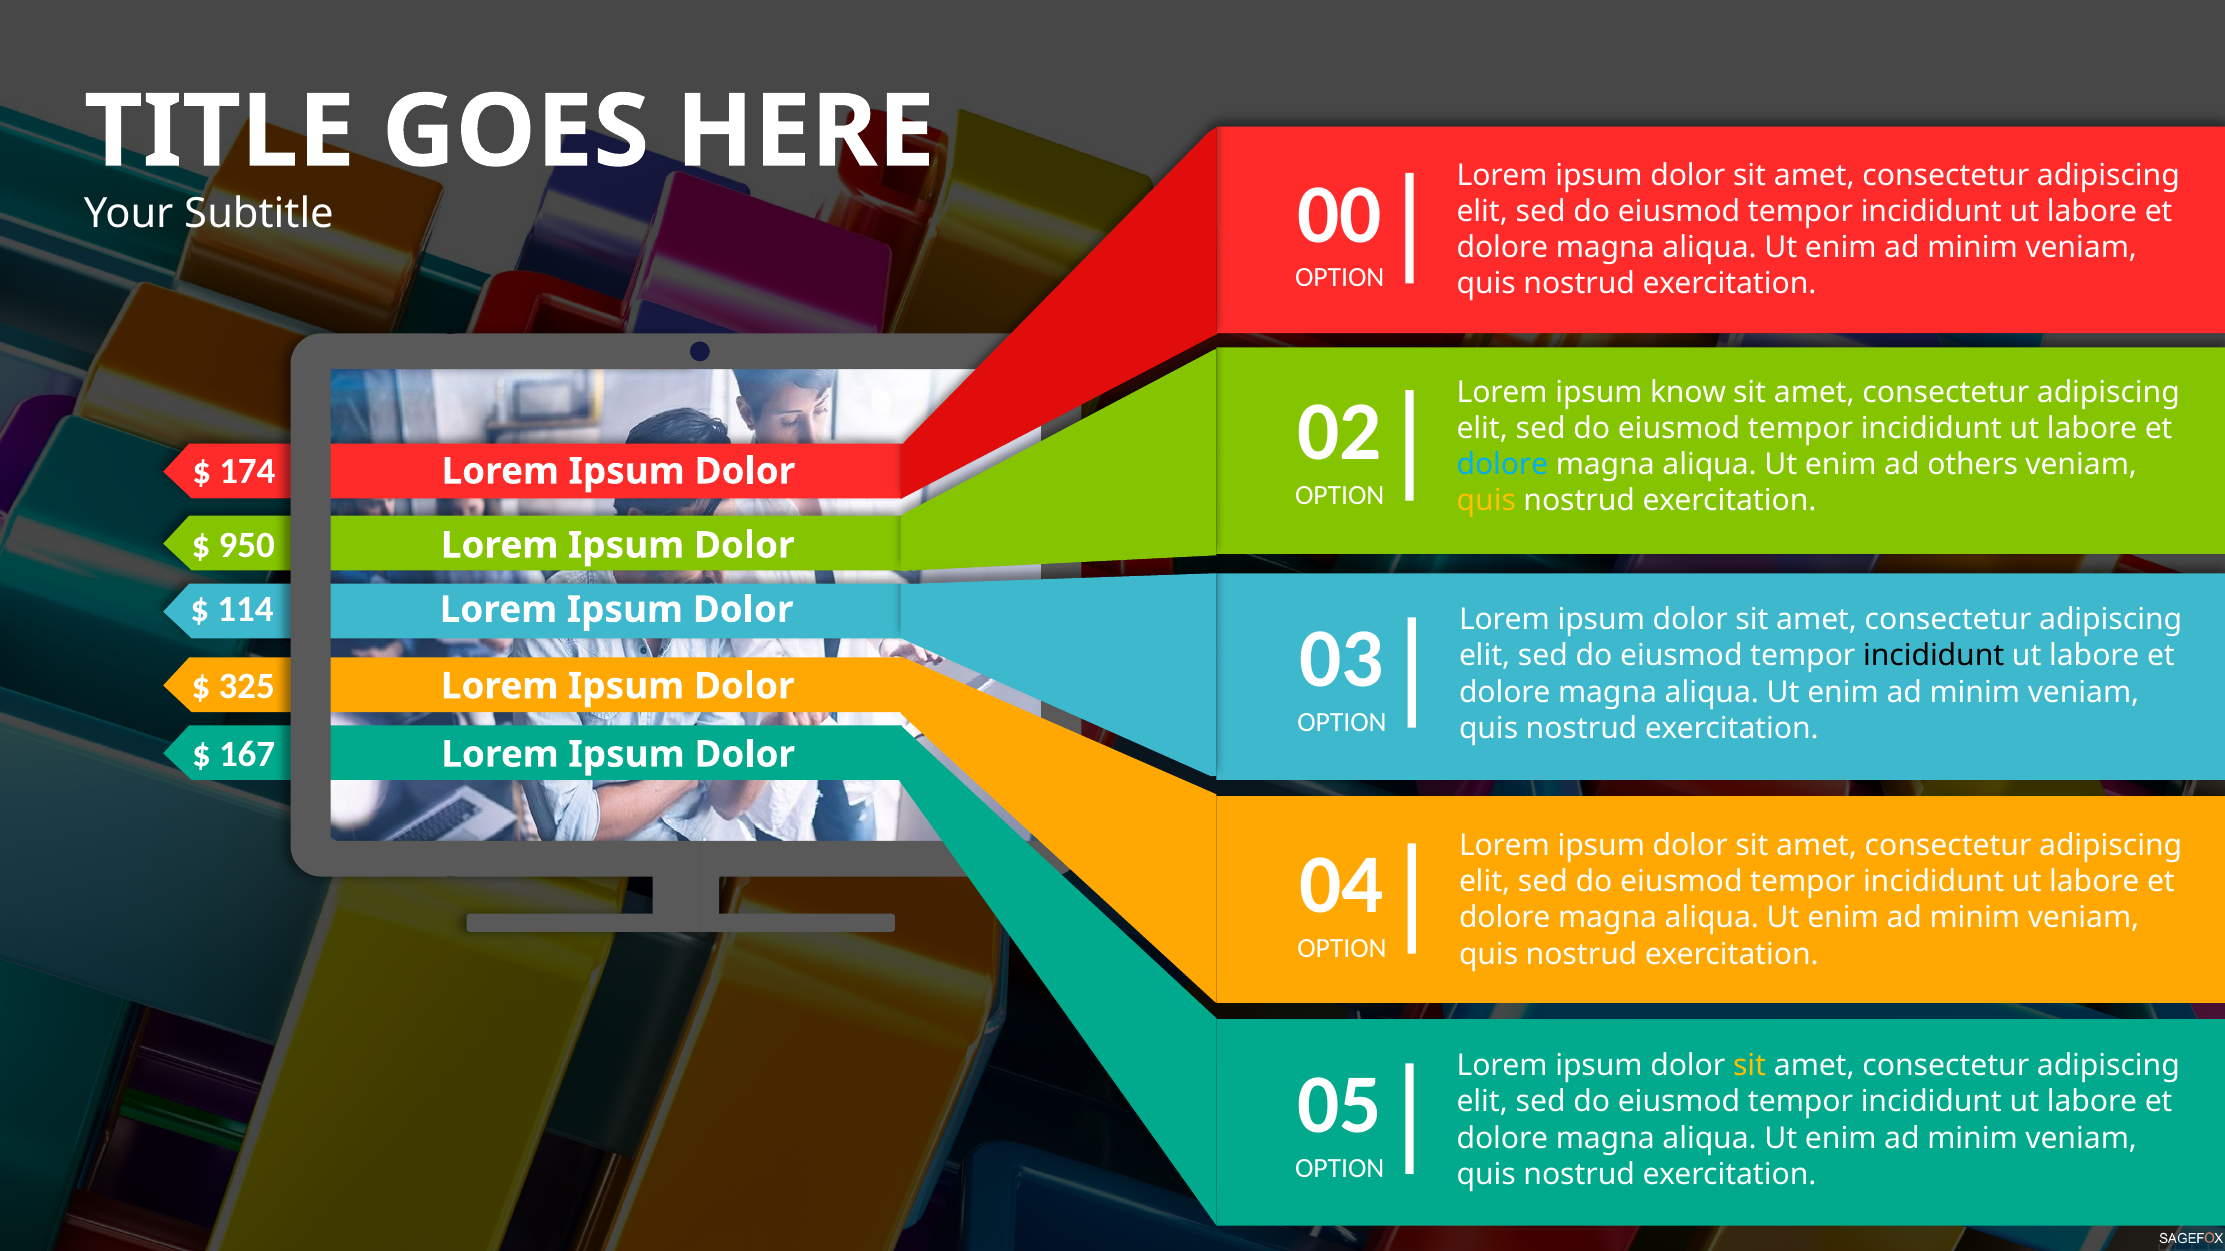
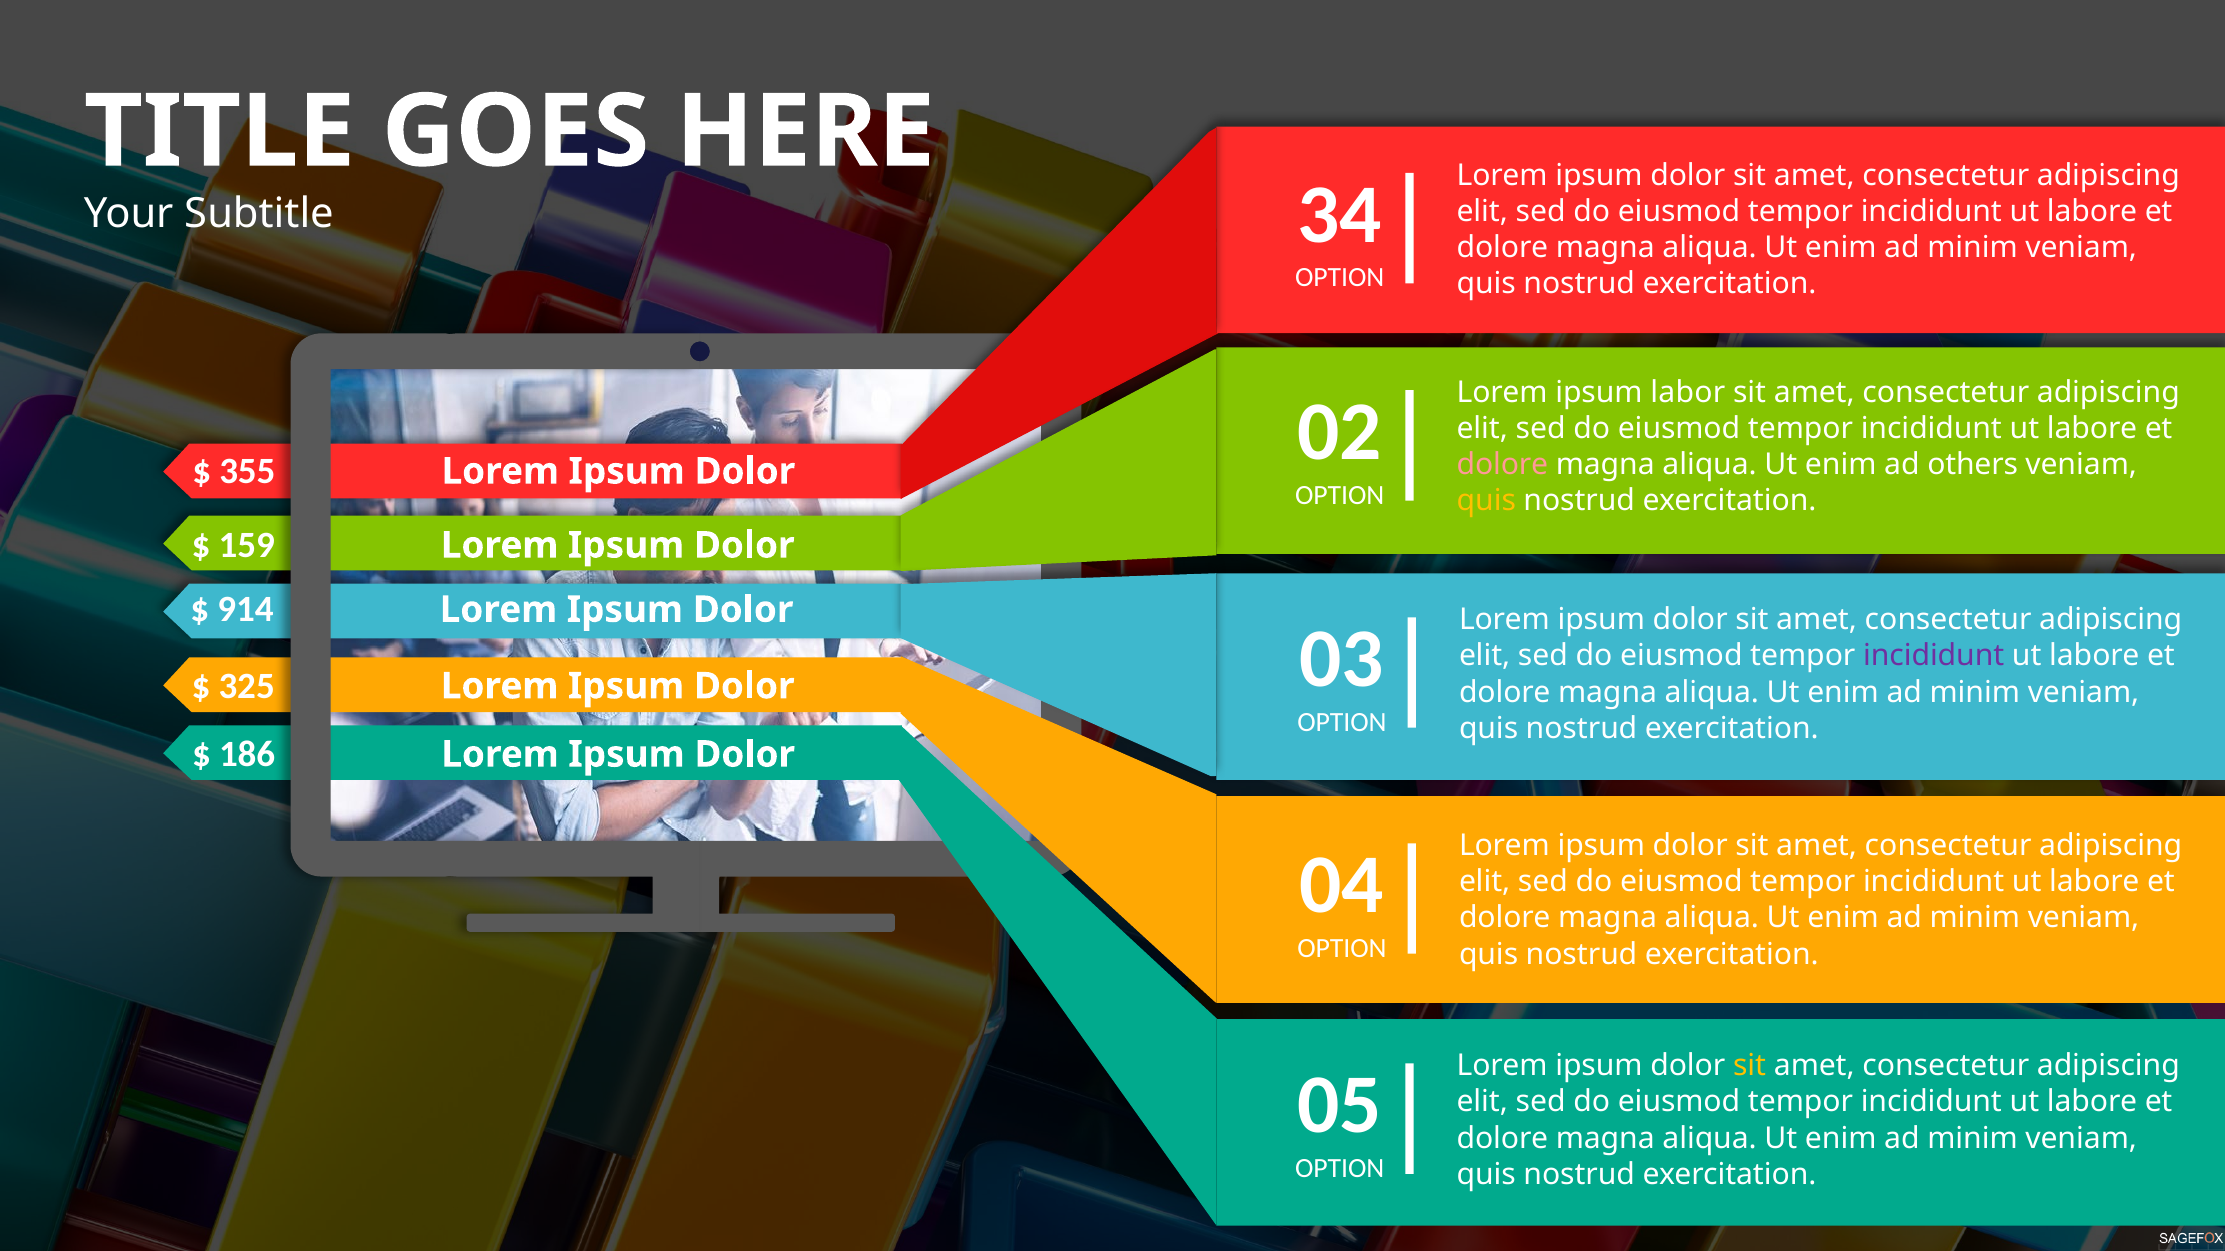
00: 00 -> 34
know: know -> labor
174: 174 -> 355
dolore at (1502, 465) colour: light blue -> pink
950: 950 -> 159
114: 114 -> 914
incididunt at (1934, 656) colour: black -> purple
167: 167 -> 186
